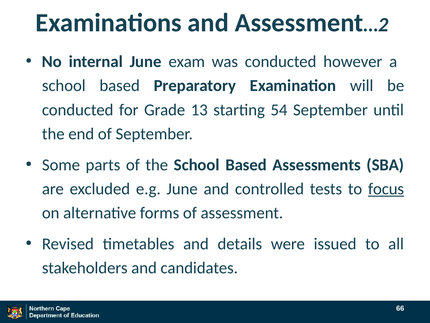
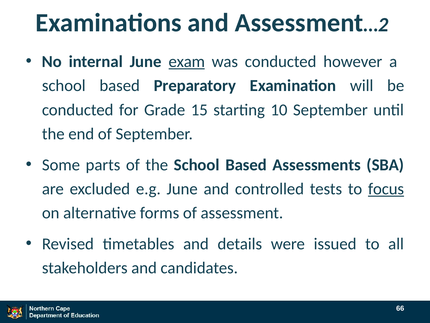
exam underline: none -> present
13: 13 -> 15
54: 54 -> 10
